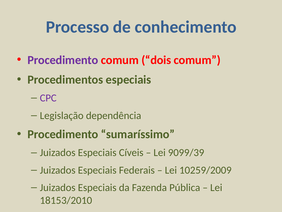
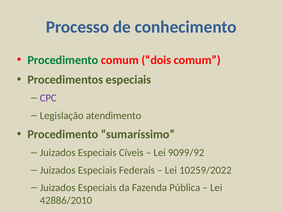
Procedimento at (63, 60) colour: purple -> green
dependência: dependência -> atendimento
9099/39: 9099/39 -> 9099/92
10259/2009: 10259/2009 -> 10259/2022
18153/2010: 18153/2010 -> 42886/2010
